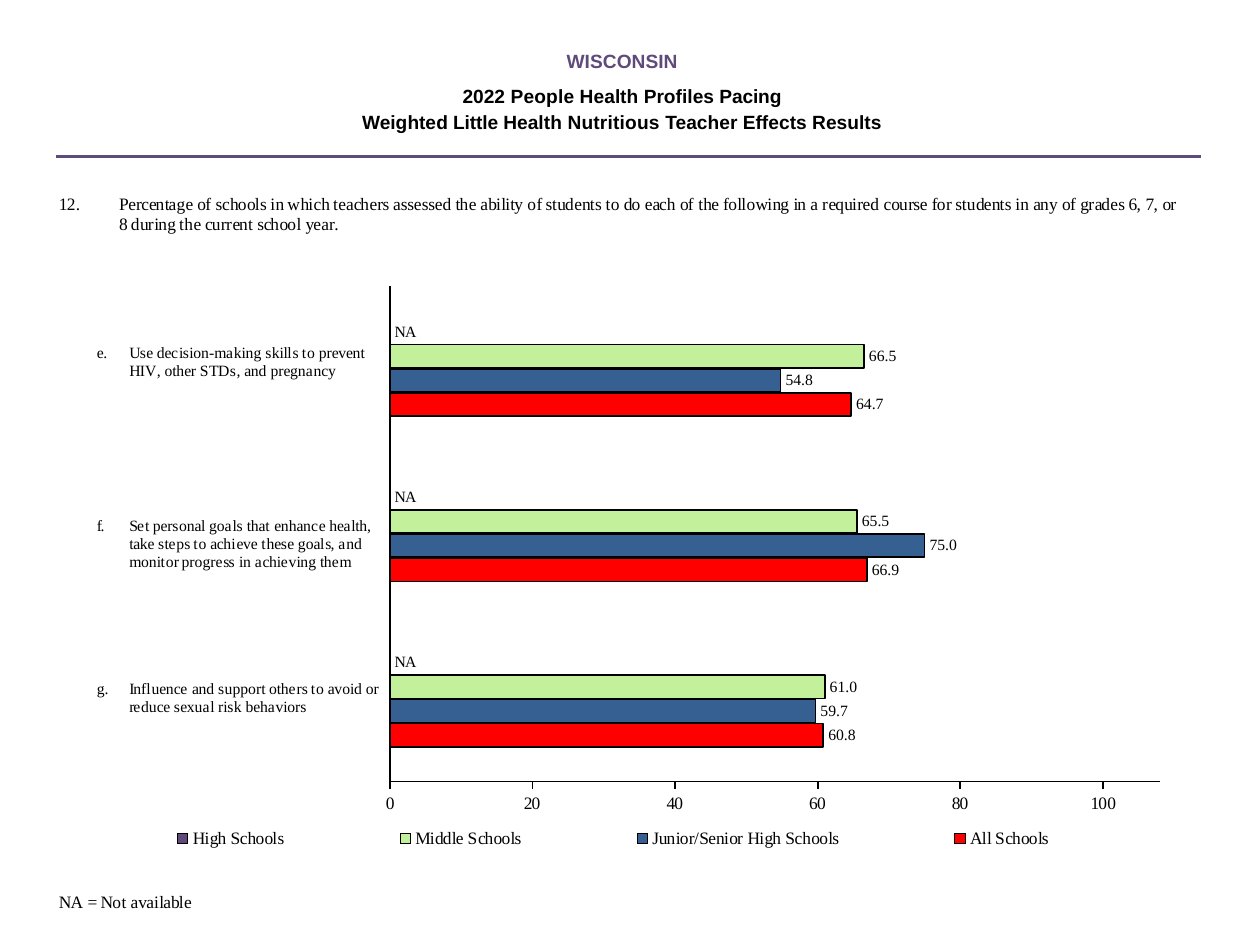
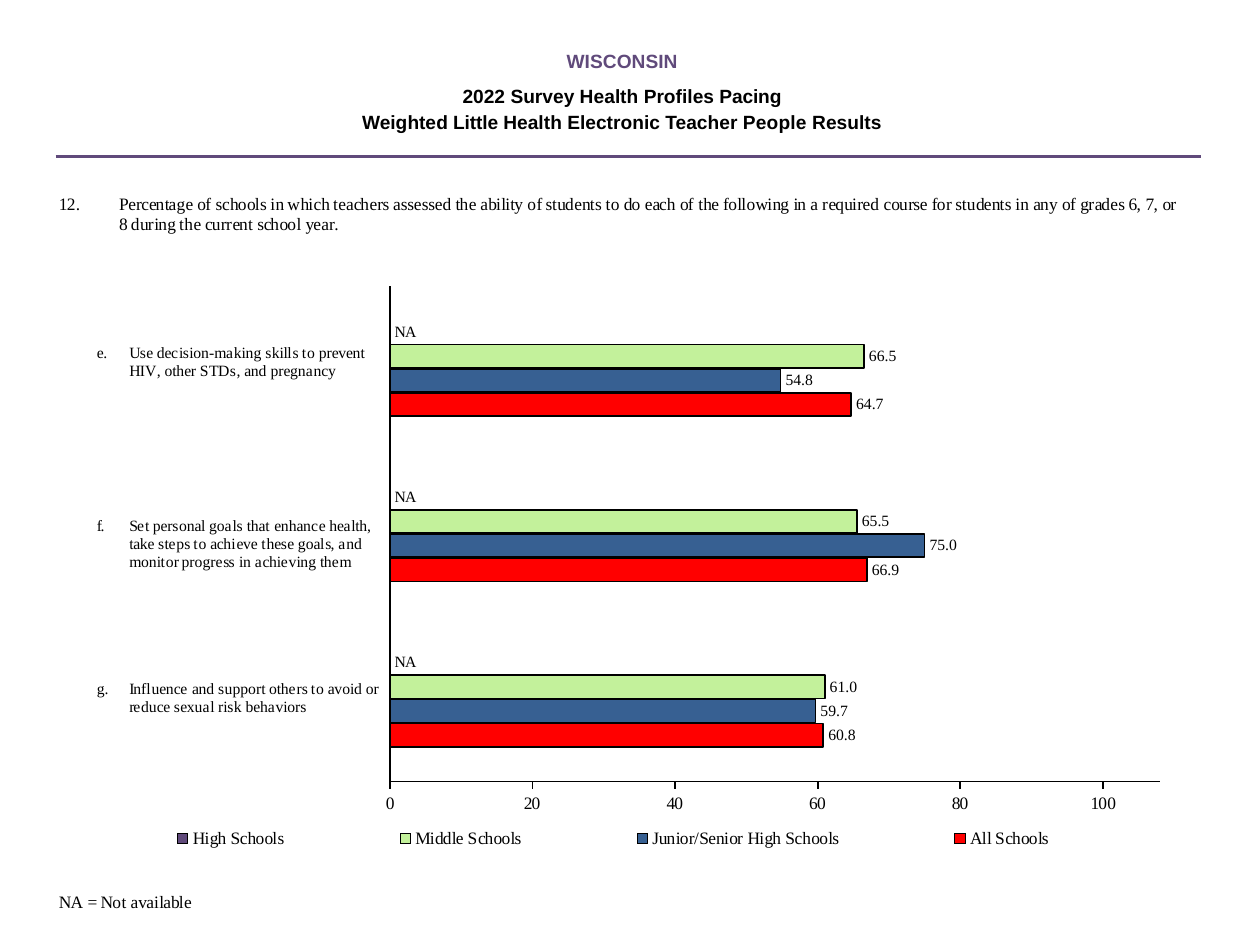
People: People -> Survey
Nutritious: Nutritious -> Electronic
Effects: Effects -> People
